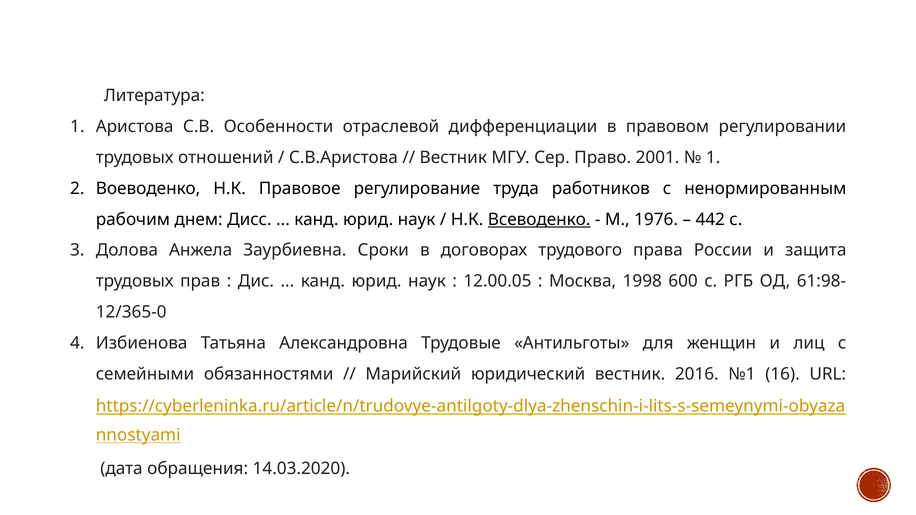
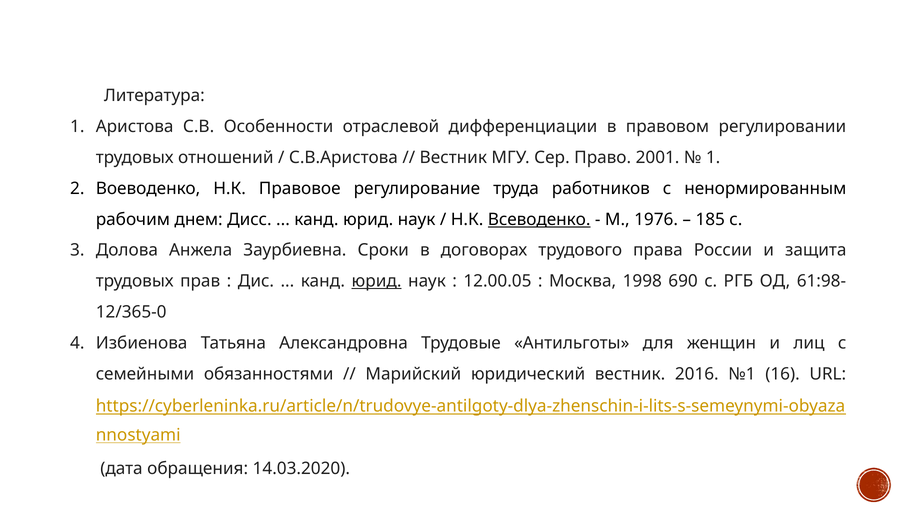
442: 442 -> 185
юрид at (377, 281) underline: none -> present
600: 600 -> 690
